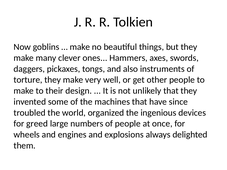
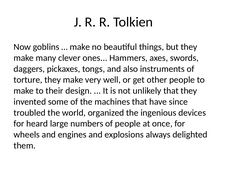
greed: greed -> heard
